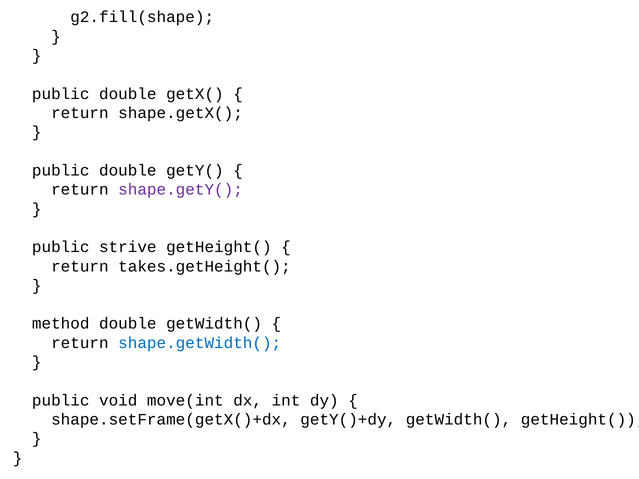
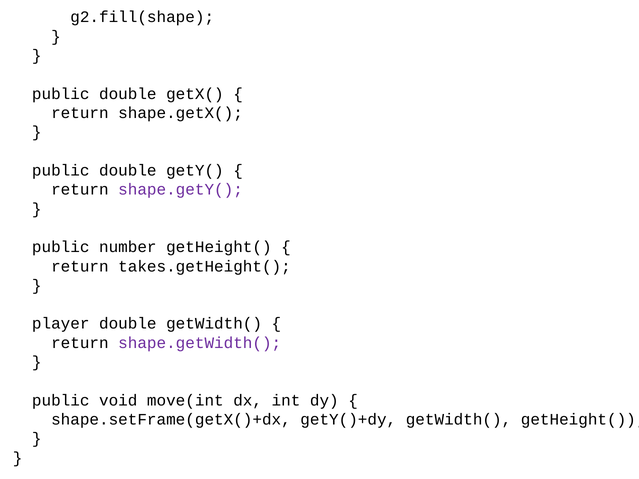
strive: strive -> number
method: method -> player
shape.getWidth( colour: blue -> purple
